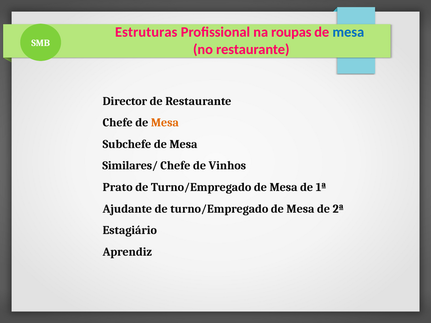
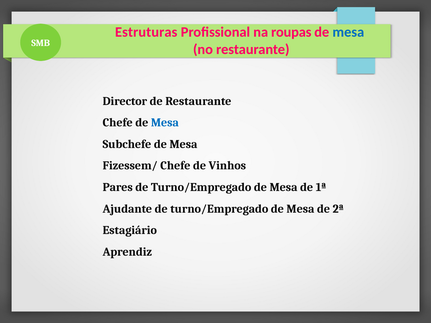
Mesa at (165, 123) colour: orange -> blue
Similares/: Similares/ -> Fizessem/
Prato: Prato -> Pares
